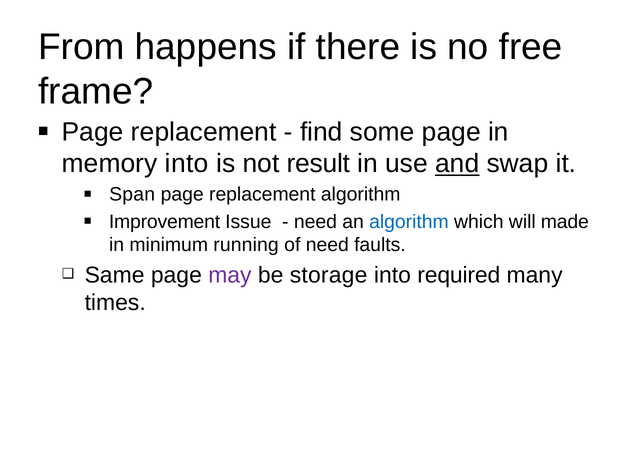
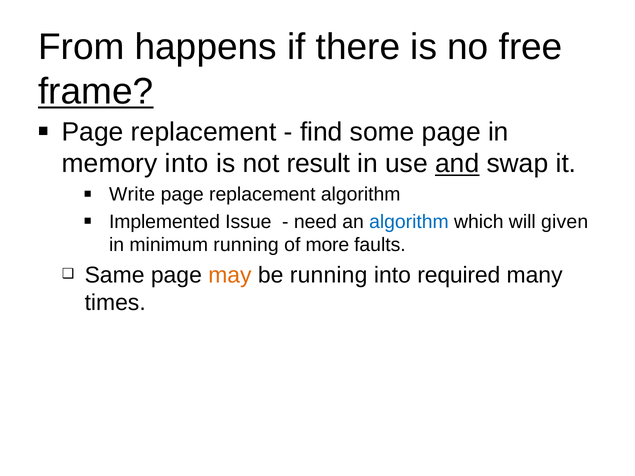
frame underline: none -> present
Span: Span -> Write
Improvement: Improvement -> Implemented
made: made -> given
of need: need -> more
may colour: purple -> orange
be storage: storage -> running
